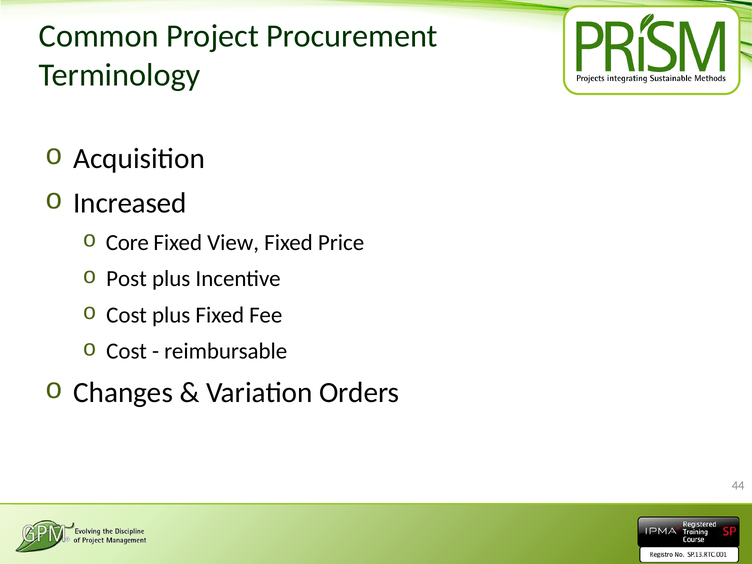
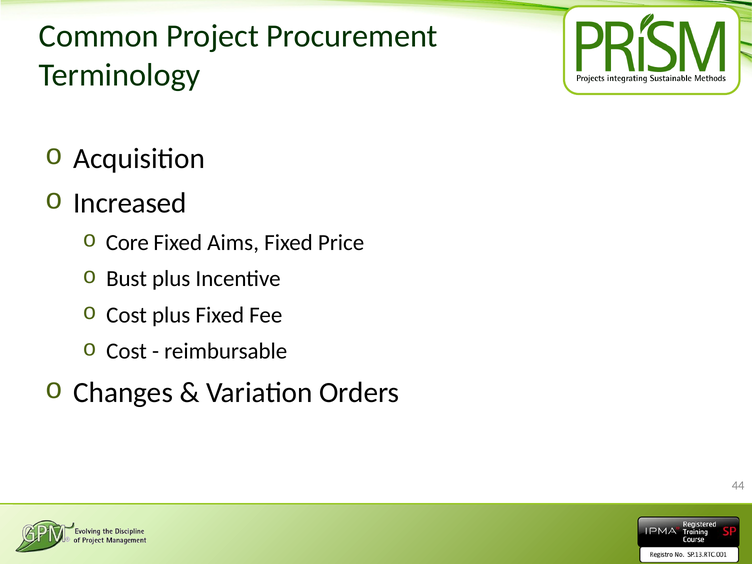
View: View -> Aims
Post: Post -> Bust
